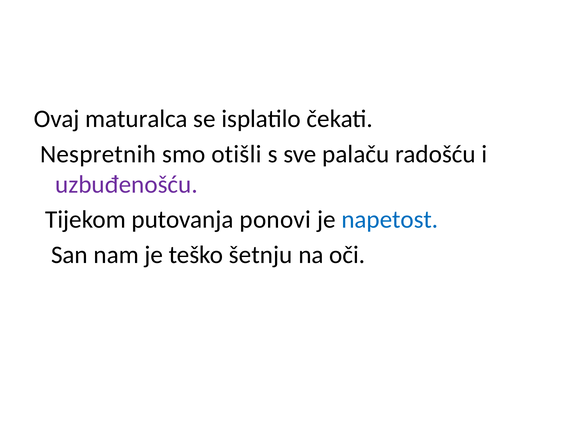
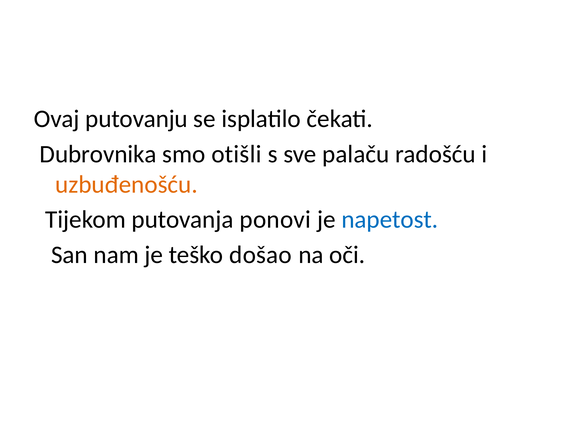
maturalca: maturalca -> putovanju
Nespretnih: Nespretnih -> Dubrovnika
uzbuđenošću colour: purple -> orange
šetnju: šetnju -> došao
